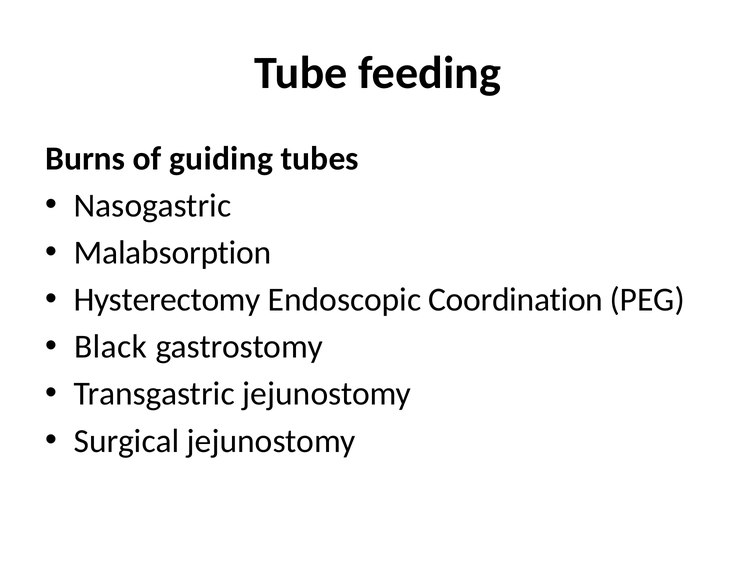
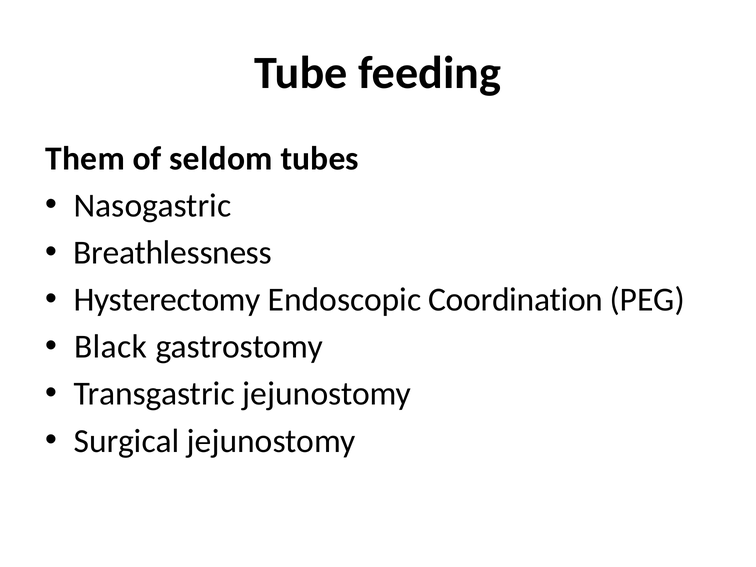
Burns: Burns -> Them
guiding: guiding -> seldom
Malabsorption: Malabsorption -> Breathlessness
